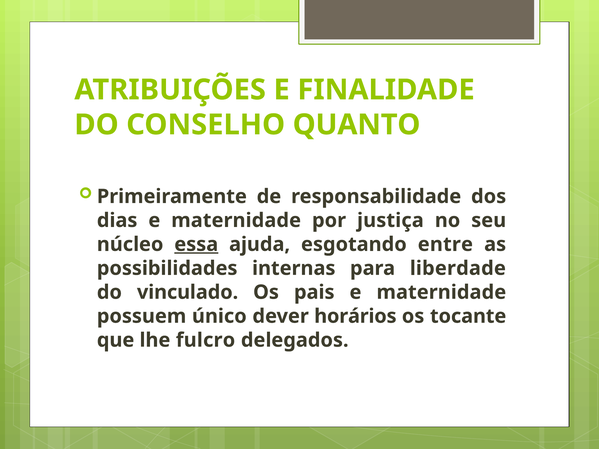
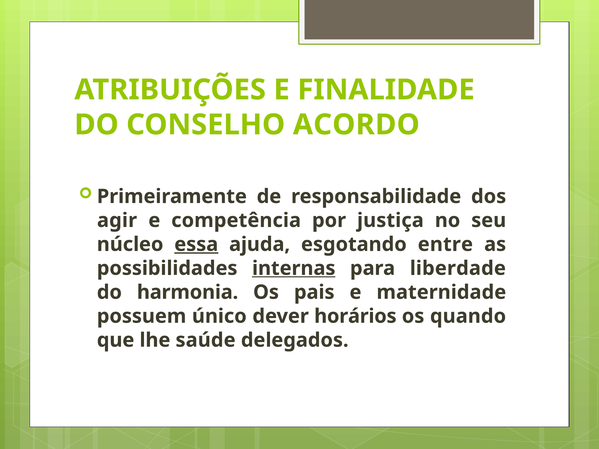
QUANTO: QUANTO -> ACORDO
dias: dias -> agir
maternidade at (236, 221): maternidade -> competência
internas underline: none -> present
vinculado: vinculado -> harmonia
tocante: tocante -> quando
fulcro: fulcro -> saúde
